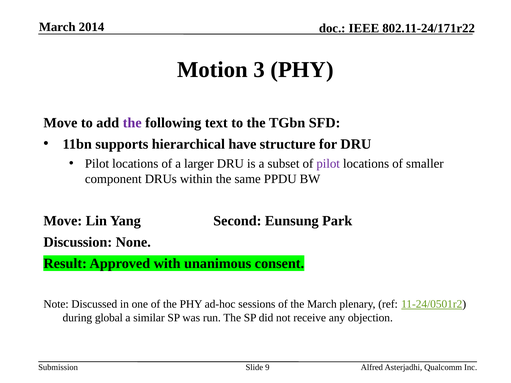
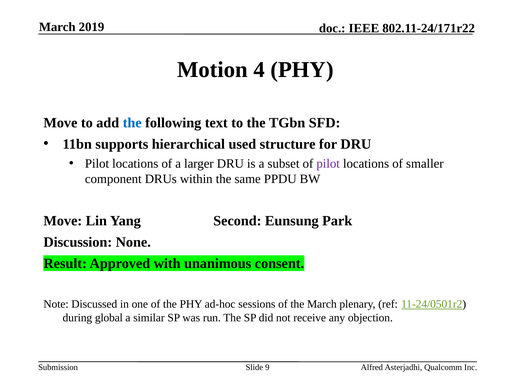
2014: 2014 -> 2019
3: 3 -> 4
the at (132, 123) colour: purple -> blue
have: have -> used
